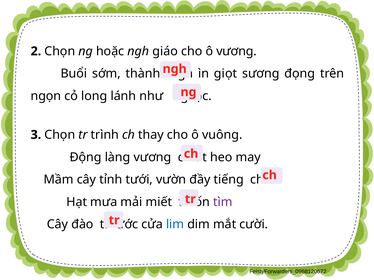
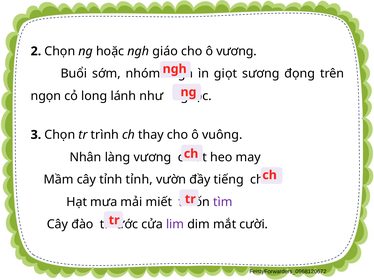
thành: thành -> nhóm
Động: Động -> Nhân
tỉnh tưới: tưới -> tỉnh
lim colour: blue -> purple
